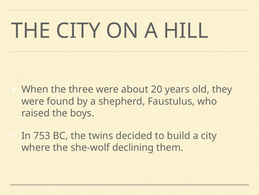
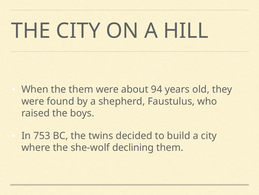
the three: three -> them
20: 20 -> 94
